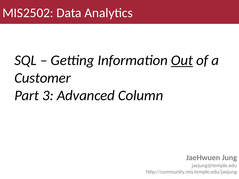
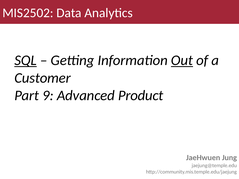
SQL underline: none -> present
3: 3 -> 9
Column: Column -> Product
